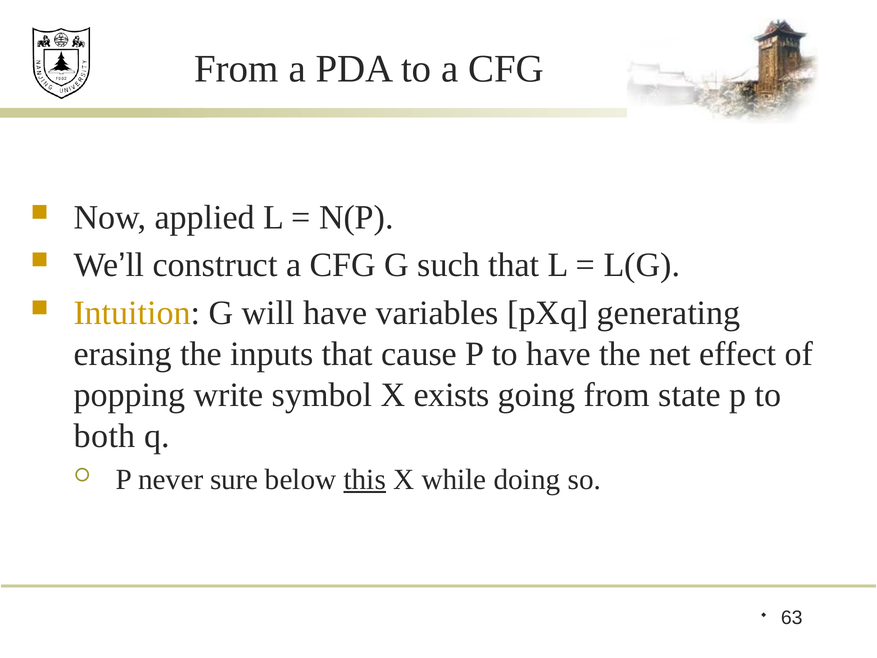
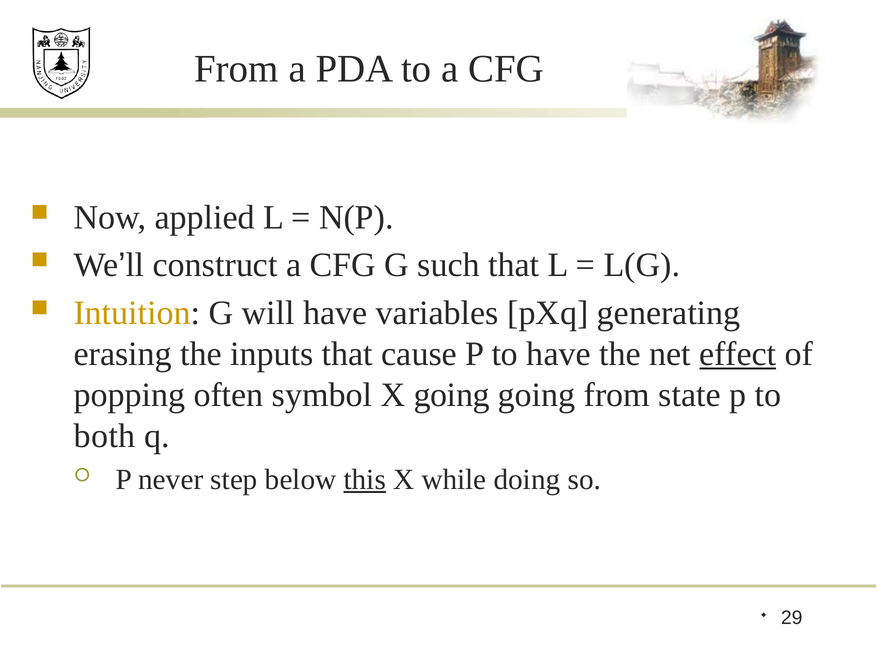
effect underline: none -> present
write: write -> often
X exists: exists -> going
sure: sure -> step
63: 63 -> 29
